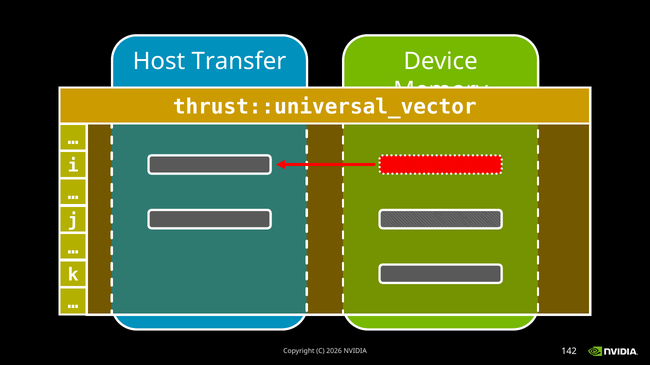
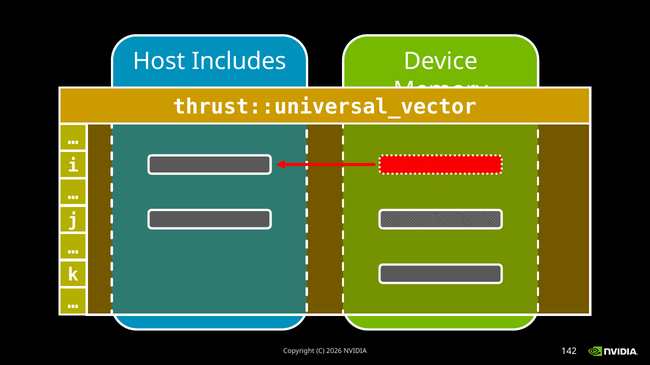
Transfer: Transfer -> Includes
